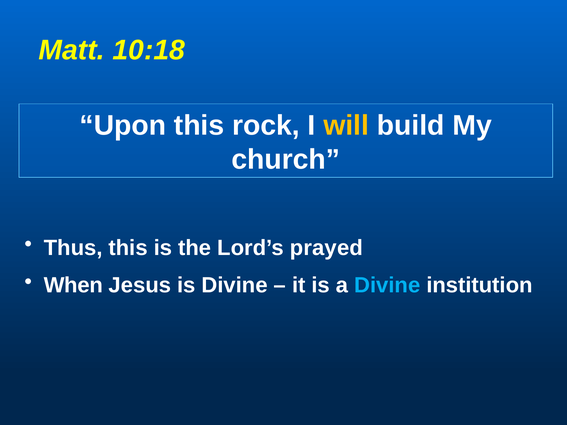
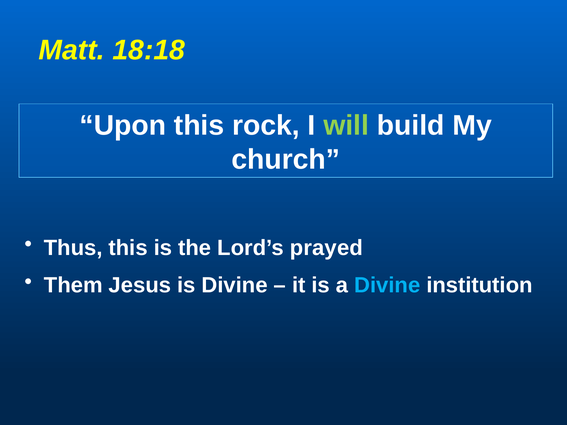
10:18: 10:18 -> 18:18
will colour: yellow -> light green
When: When -> Them
